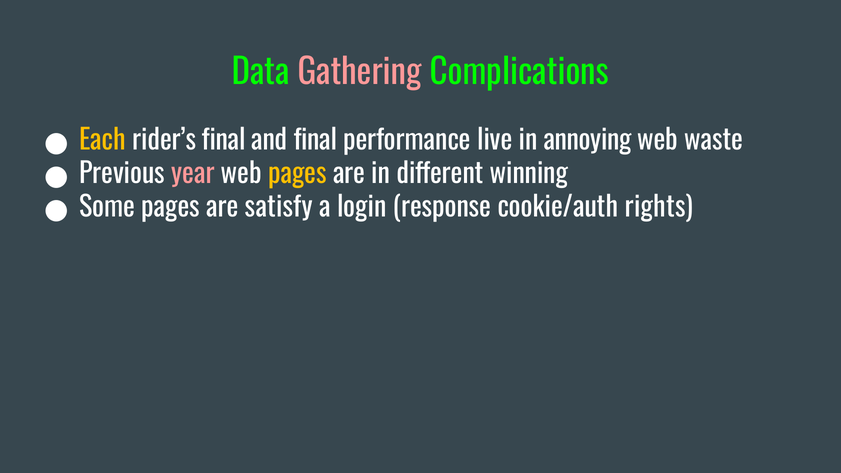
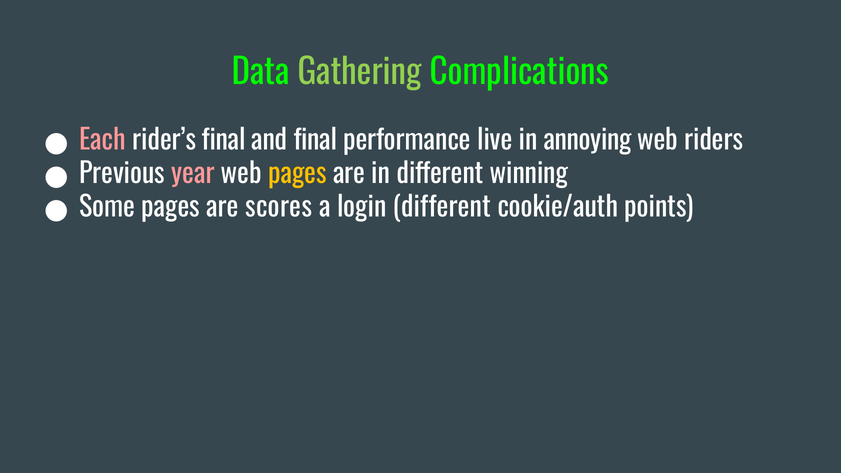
Gathering colour: pink -> light green
Each colour: yellow -> pink
waste: waste -> riders
satisfy: satisfy -> scores
login response: response -> different
rights: rights -> points
